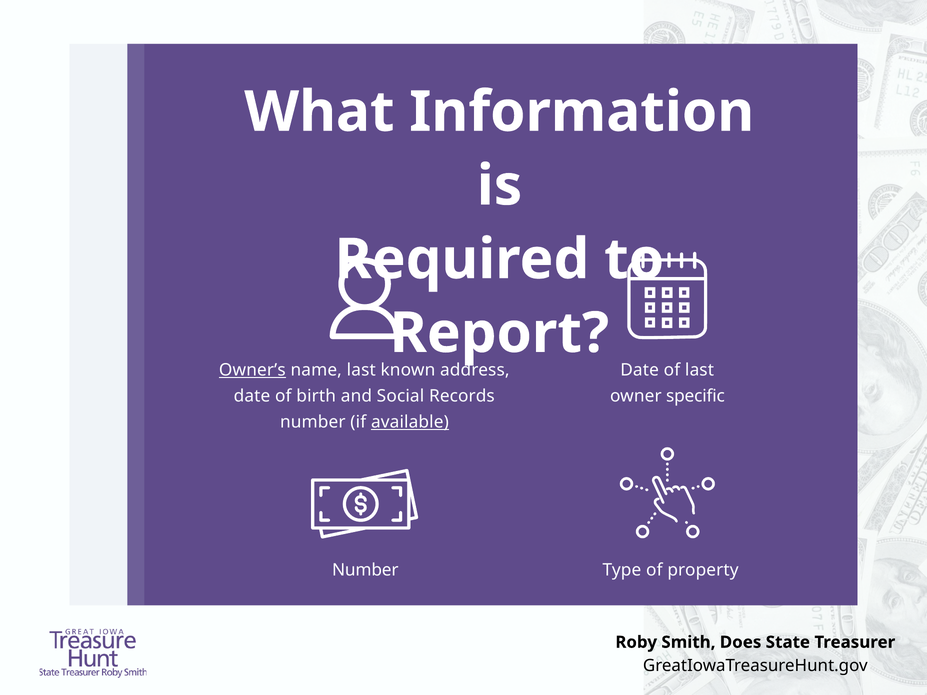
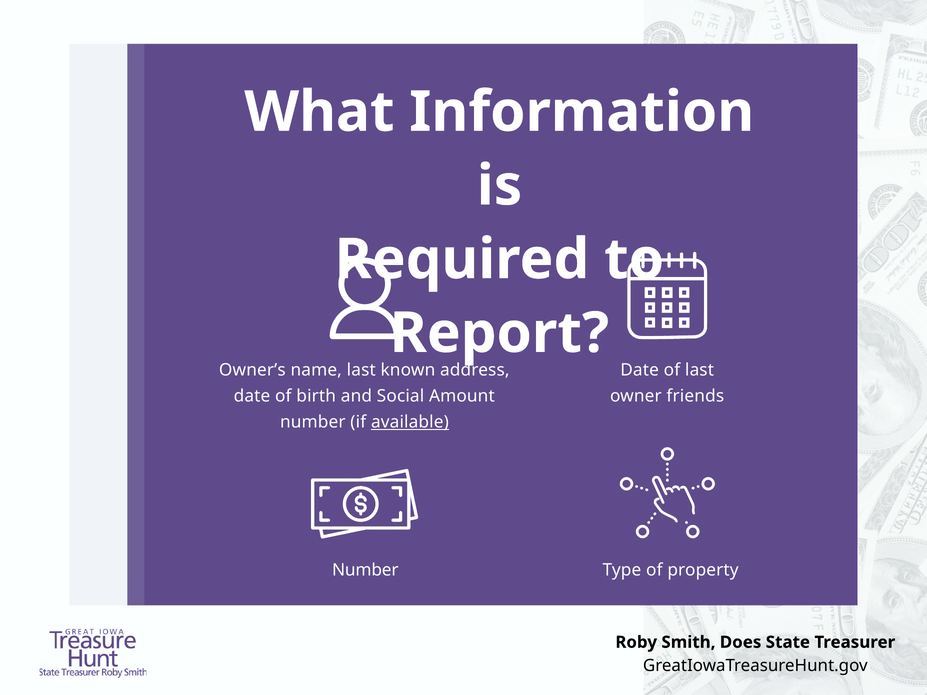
Owner’s underline: present -> none
Records: Records -> Amount
specific: specific -> friends
